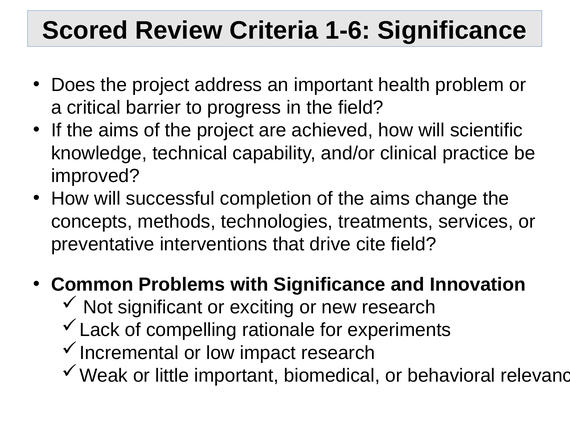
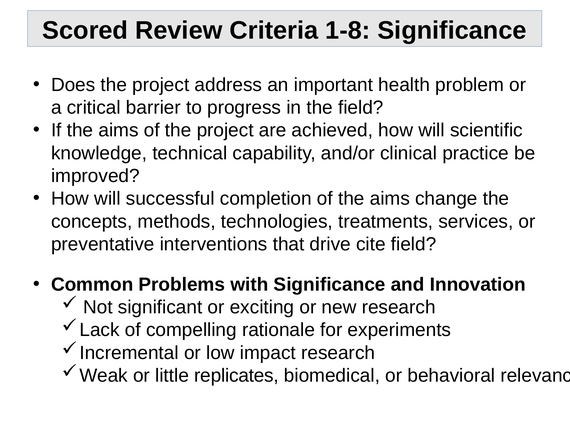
1-6: 1-6 -> 1-8
little important: important -> replicates
